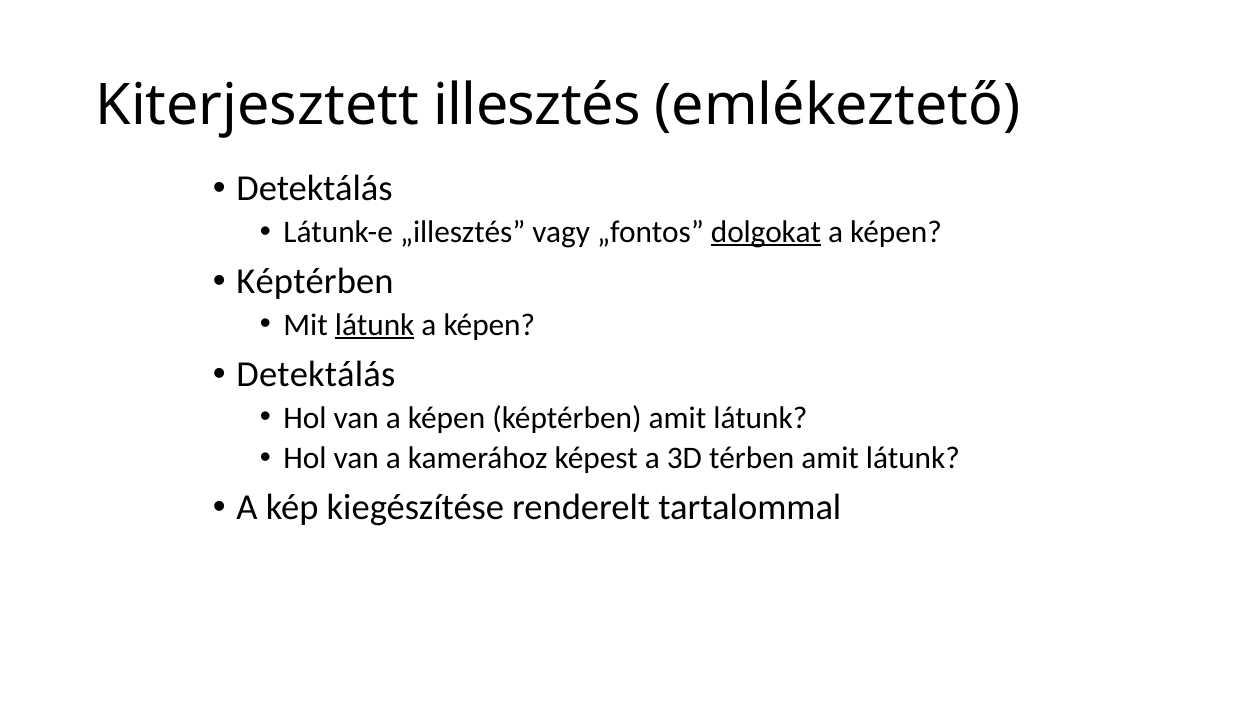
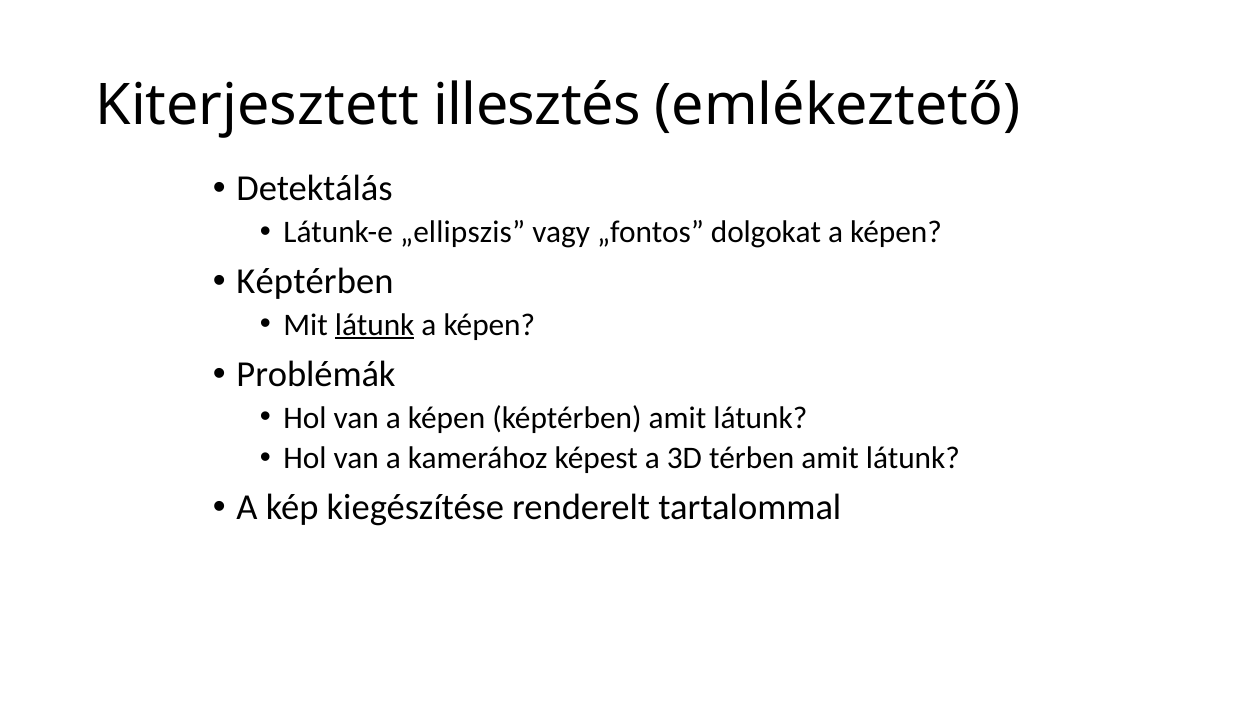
„illesztés: „illesztés -> „ellipszis
dolgokat underline: present -> none
Detektálás at (316, 374): Detektálás -> Problémák
